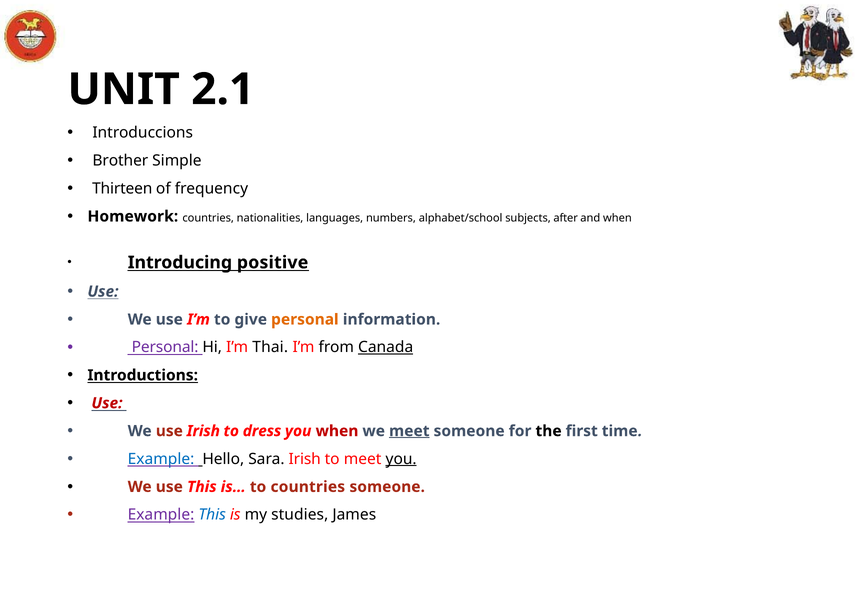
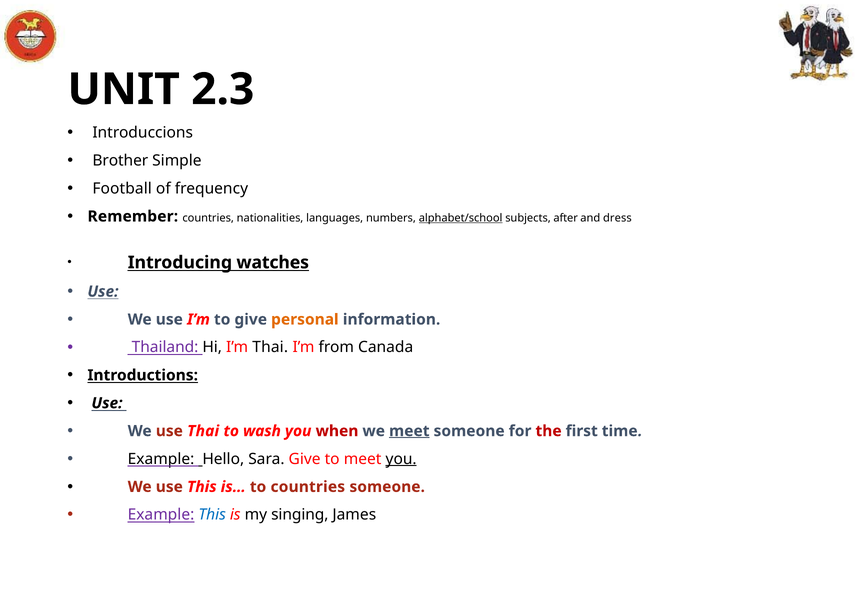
2.1: 2.1 -> 2.3
Thirteen: Thirteen -> Football
Homework: Homework -> Remember
alphabet/school underline: none -> present
and when: when -> dress
positive: positive -> watches
Personal at (165, 347): Personal -> Thailand
Canada underline: present -> none
Use at (107, 403) colour: red -> black
use Irish: Irish -> Thai
dress: dress -> wash
the colour: black -> red
Example at (161, 459) colour: blue -> black
Sara Irish: Irish -> Give
studies: studies -> singing
